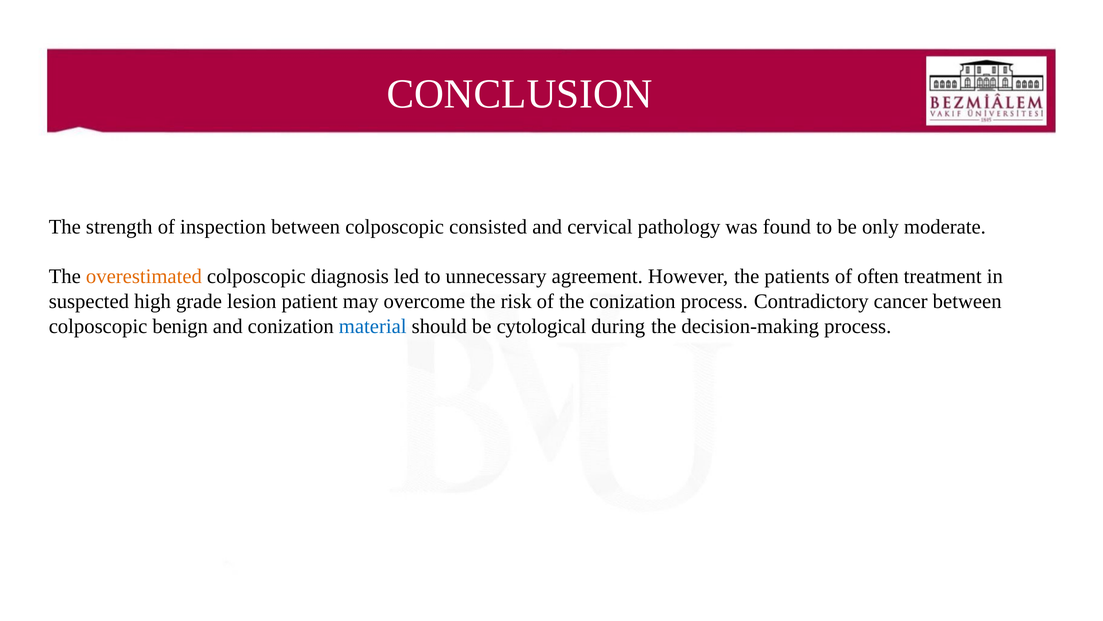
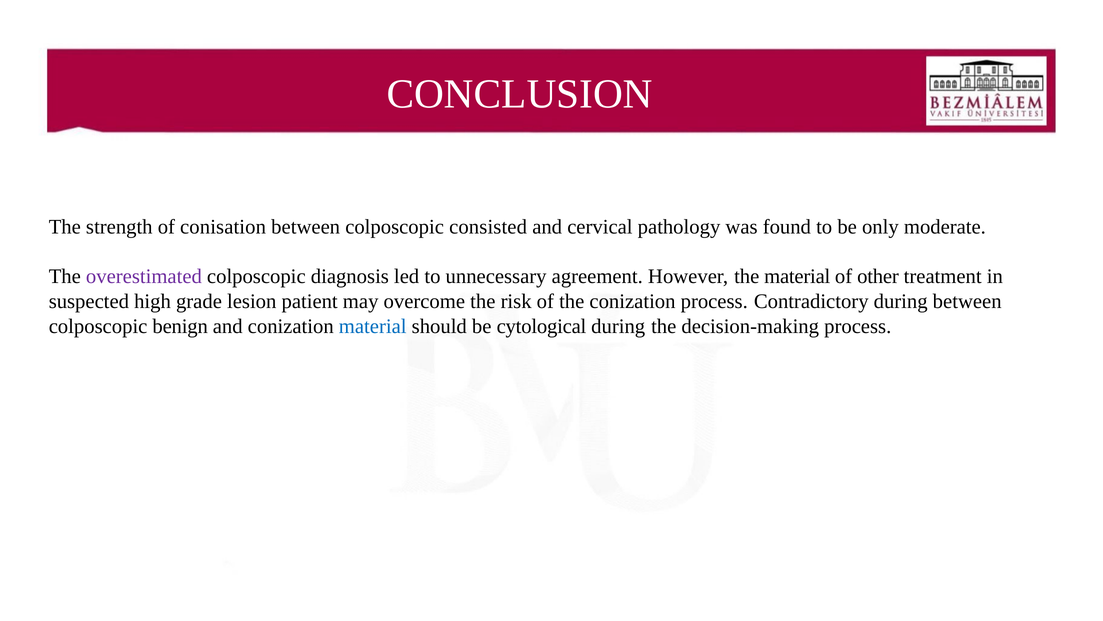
inspection: inspection -> conisation
overestimated colour: orange -> purple
the patients: patients -> material
often: often -> other
Contradictory cancer: cancer -> during
